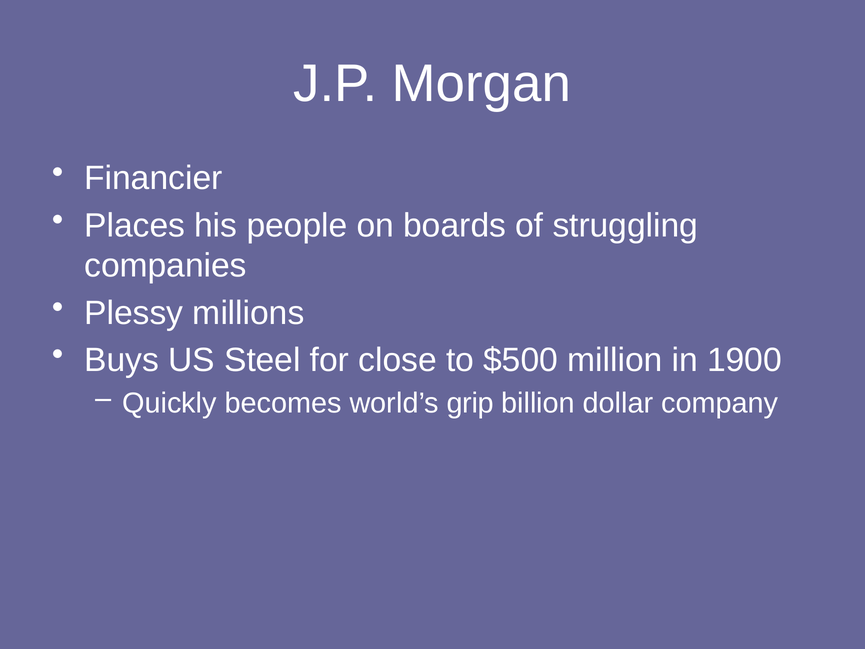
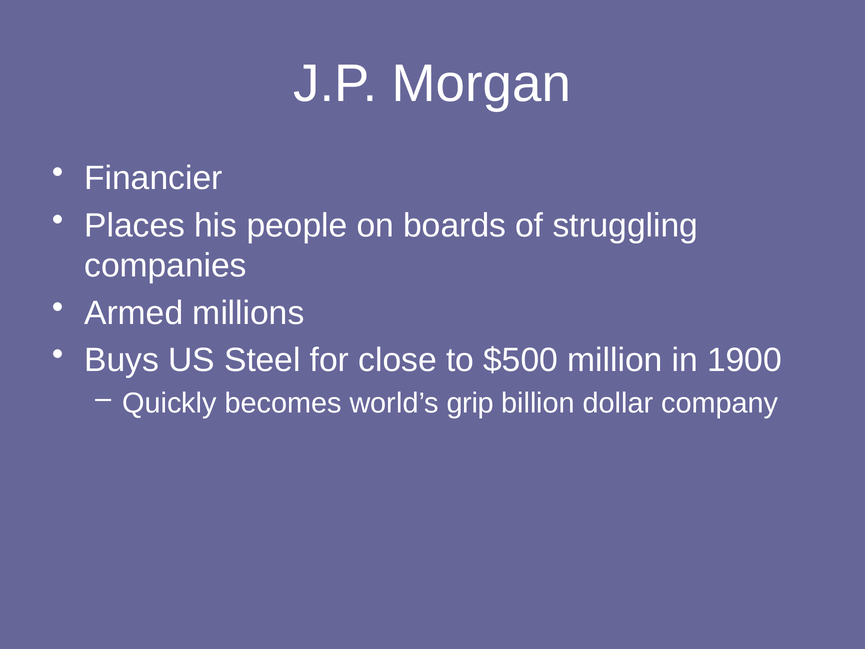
Plessy: Plessy -> Armed
